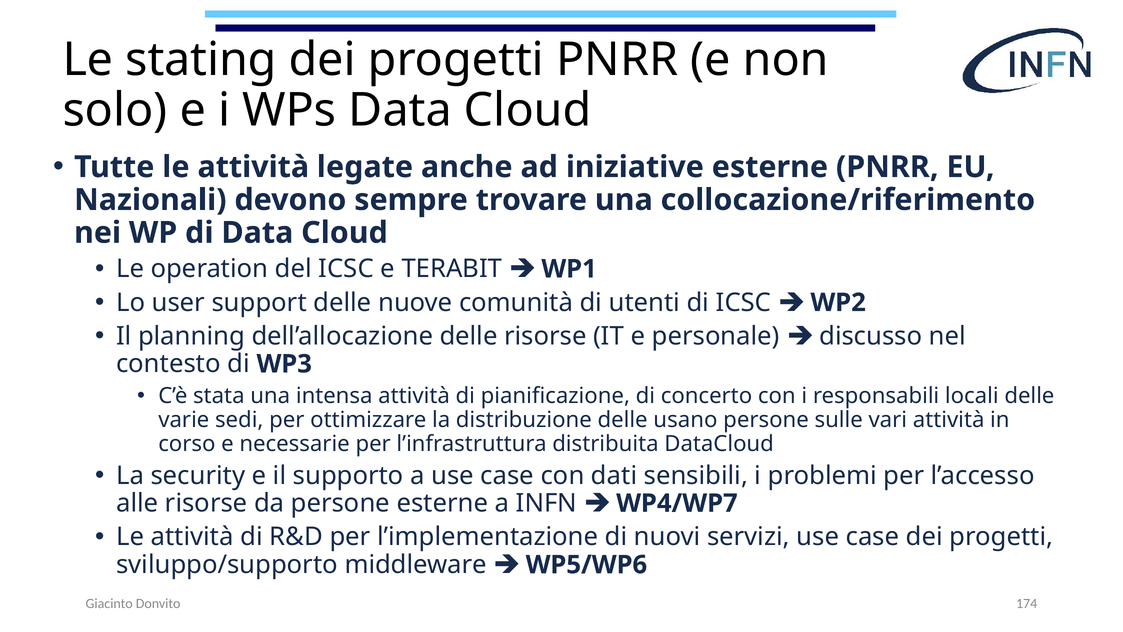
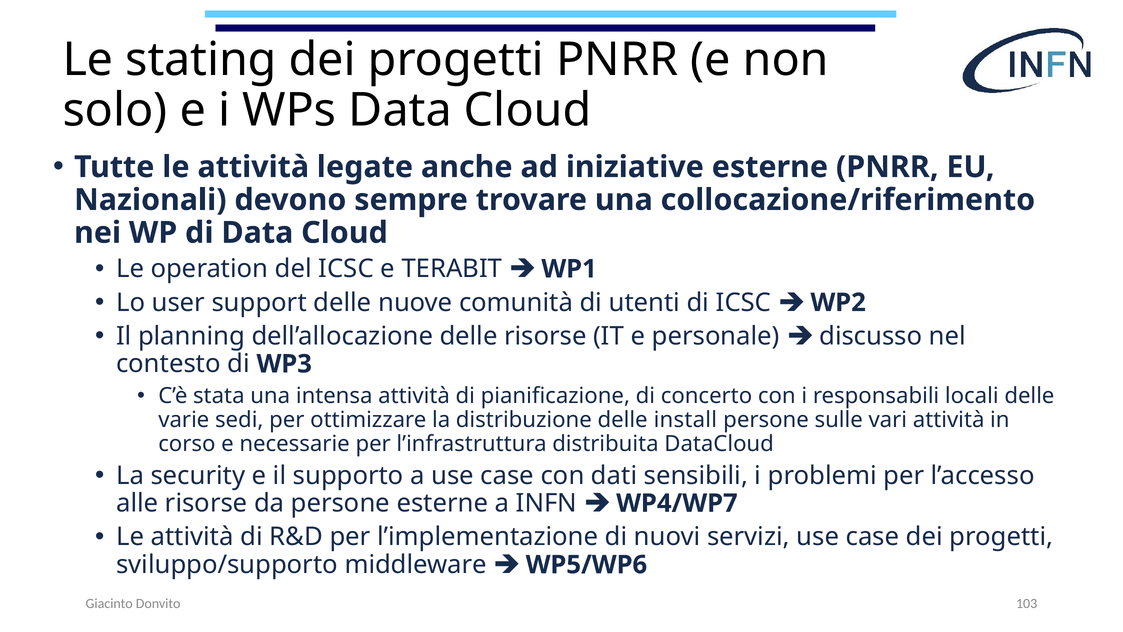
usano: usano -> install
174: 174 -> 103
